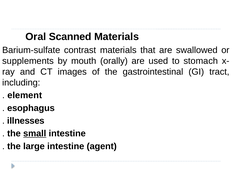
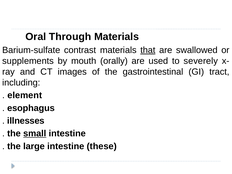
Scanned: Scanned -> Through
that underline: none -> present
stomach: stomach -> severely
agent: agent -> these
